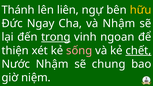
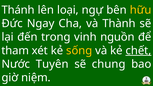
liên: liên -> loại
và Nhậm: Nhậm -> Thành
trong underline: present -> none
ngoan: ngoan -> nguồn
thiện: thiện -> tham
sống colour: pink -> yellow
Nước Nhậm: Nhậm -> Tuyên
